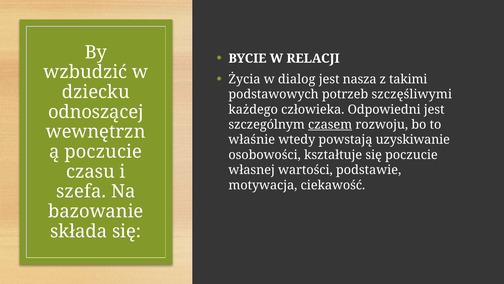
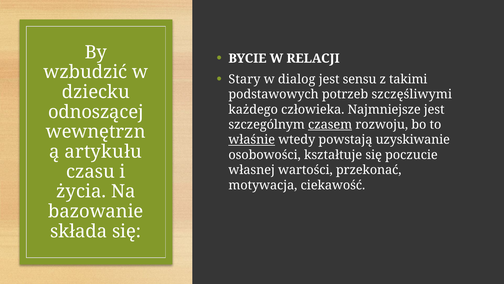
Życia: Życia -> Stary
nasza: nasza -> sensu
Odpowiedni: Odpowiedni -> Najmniejsze
właśnie underline: none -> present
poczucie at (103, 151): poczucie -> artykułu
podstawie: podstawie -> przekonać
szefa: szefa -> życia
